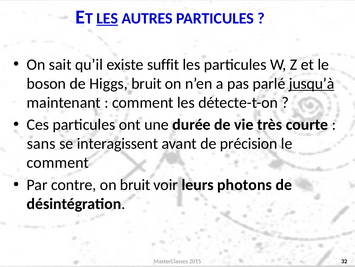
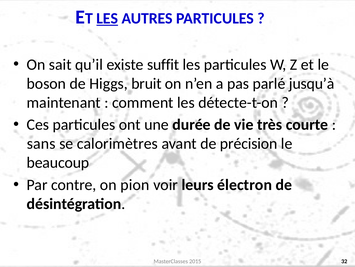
jusqu’à underline: present -> none
interagissent: interagissent -> calorimètres
comment at (58, 162): comment -> beaucoup
on bruit: bruit -> pion
photons: photons -> électron
